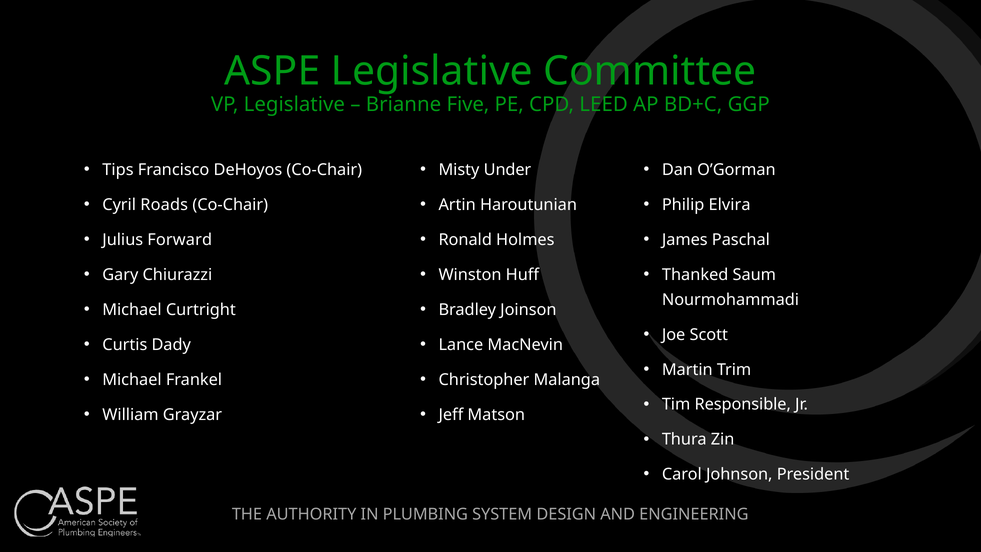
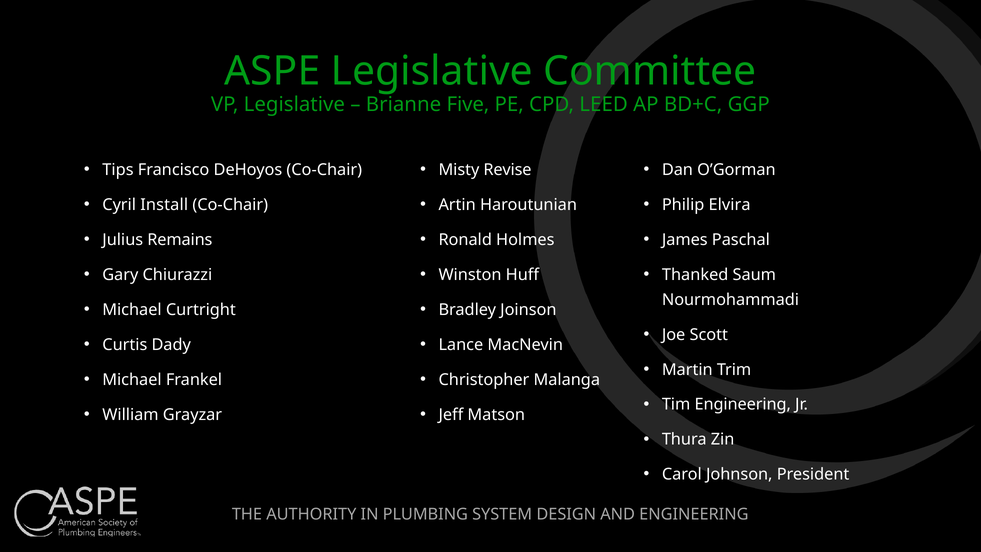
Under: Under -> Revise
Roads: Roads -> Install
Forward: Forward -> Remains
Tim Responsible: Responsible -> Engineering
